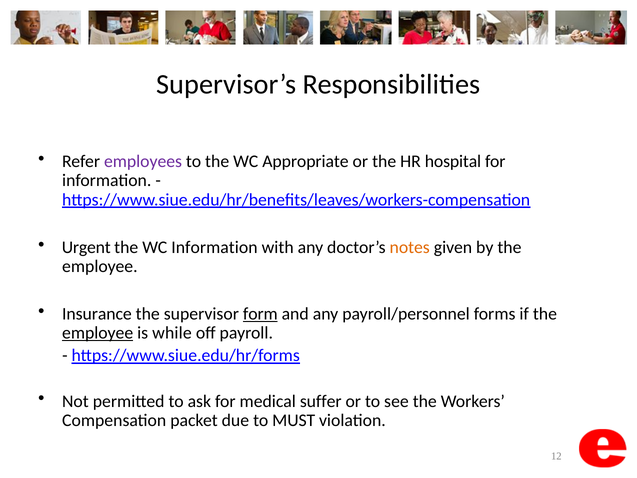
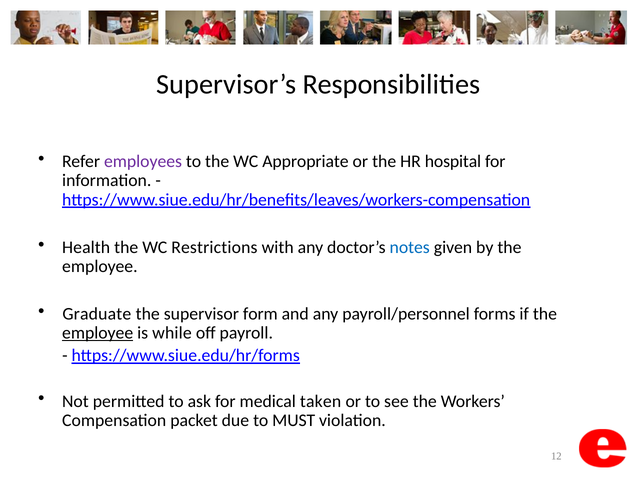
Urgent: Urgent -> Health
WC Information: Information -> Restrictions
notes colour: orange -> blue
Insurance: Insurance -> Graduate
form underline: present -> none
suffer: suffer -> taken
